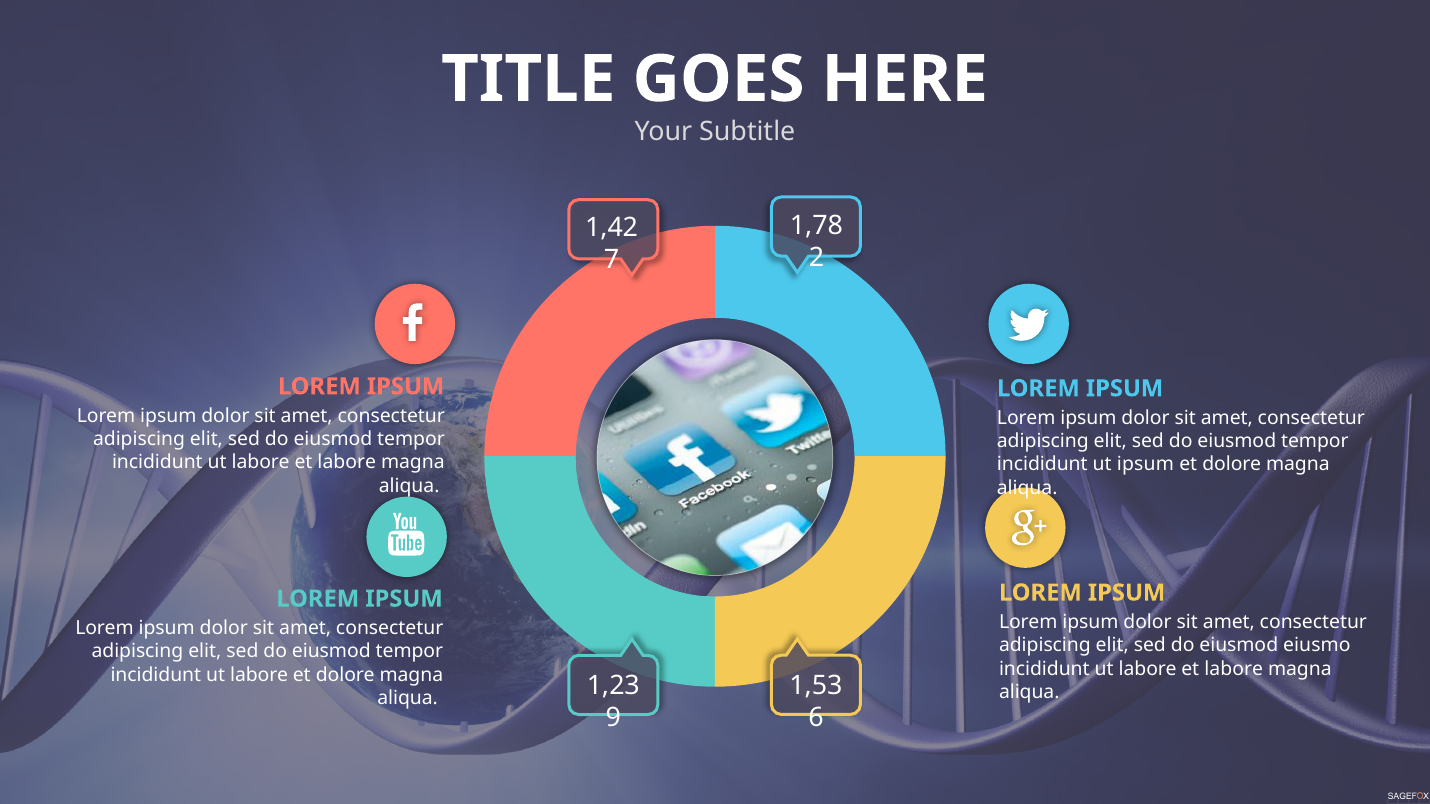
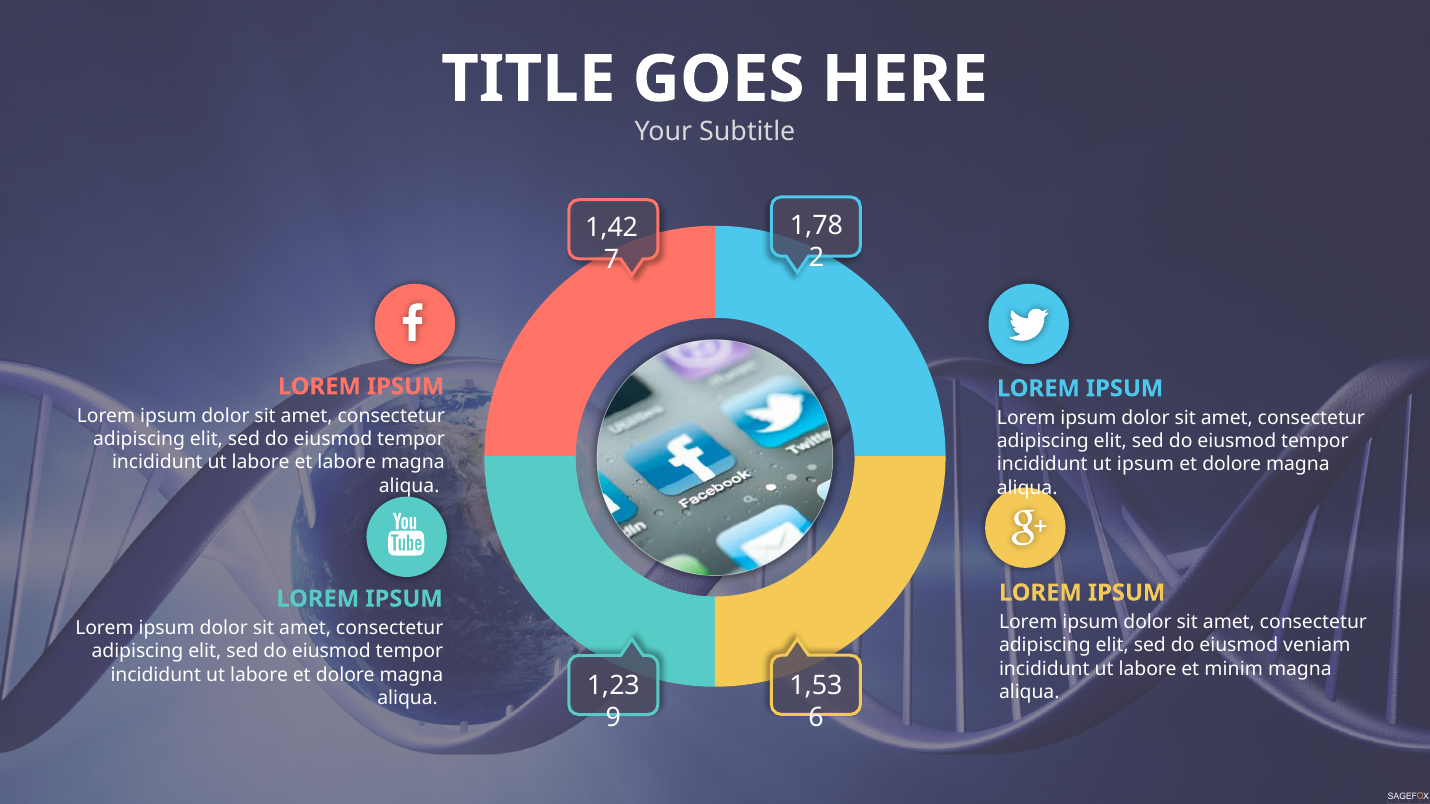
eiusmo: eiusmo -> veniam
labore at (1234, 669): labore -> minim
